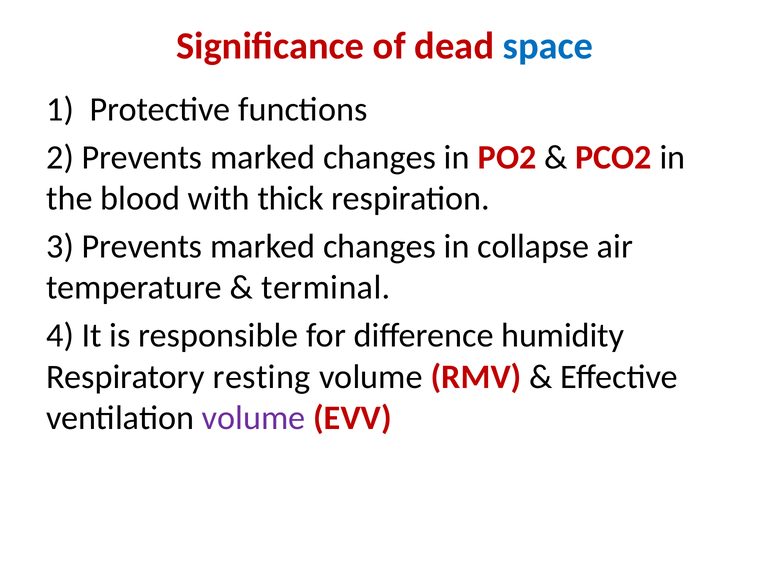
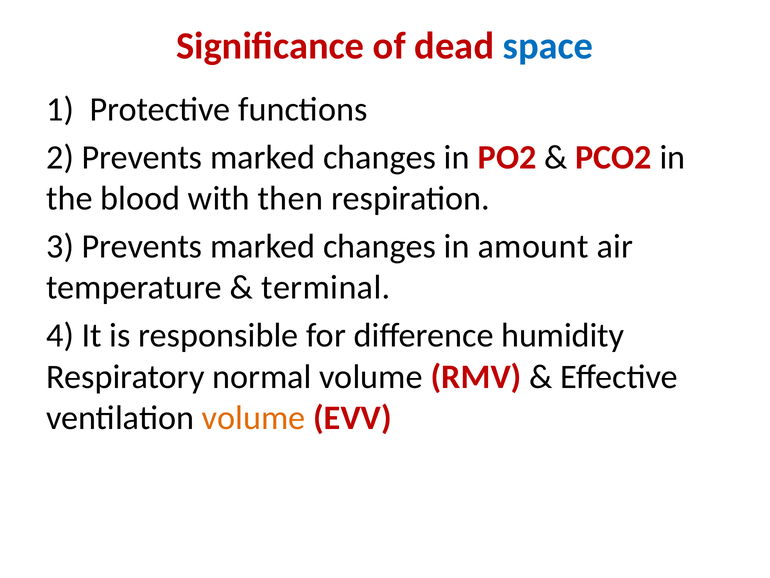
thick: thick -> then
collapse: collapse -> amount
resting: resting -> normal
volume at (254, 417) colour: purple -> orange
